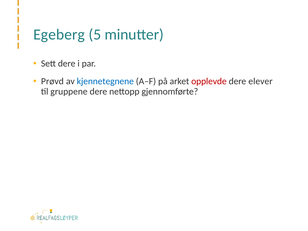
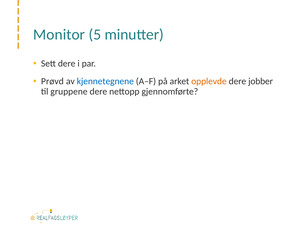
Egeberg: Egeberg -> Monitor
opplevde colour: red -> orange
elever: elever -> jobber
